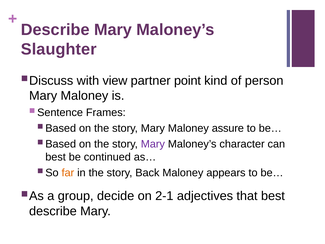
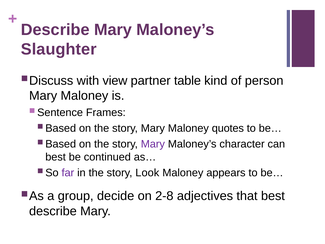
point: point -> table
assure: assure -> quotes
far colour: orange -> purple
Back: Back -> Look
2-1: 2-1 -> 2-8
